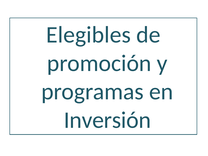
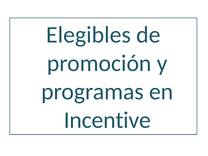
Inversión: Inversión -> Incentive
